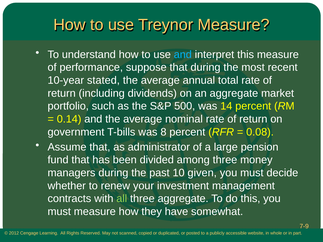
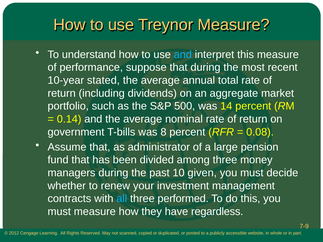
all at (122, 199) colour: light green -> light blue
three aggregate: aggregate -> performed
somewhat: somewhat -> regardless
